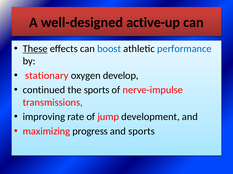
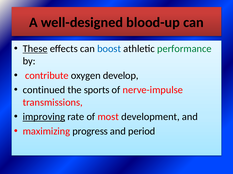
active-up: active-up -> blood-up
performance colour: blue -> green
stationary: stationary -> contribute
improving underline: none -> present
jump: jump -> most
and sports: sports -> period
